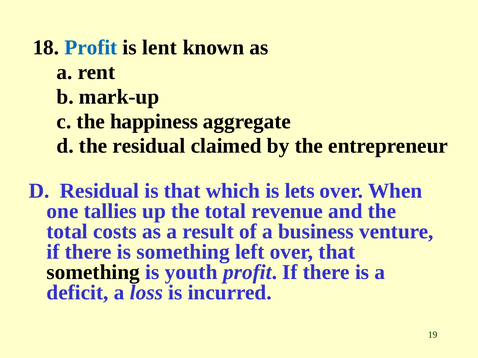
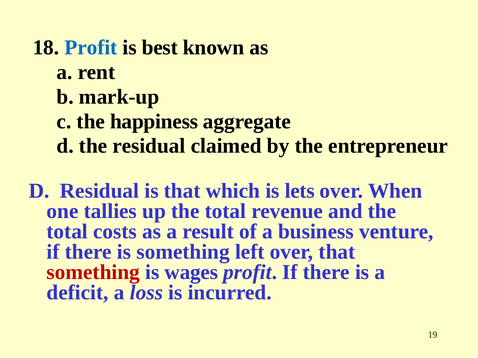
lent: lent -> best
something at (93, 273) colour: black -> red
youth: youth -> wages
